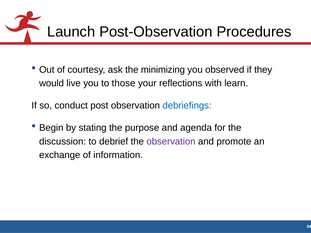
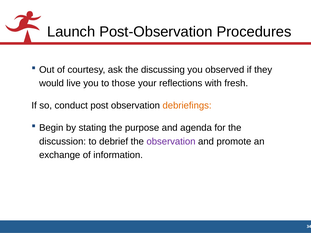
minimizing: minimizing -> discussing
learn: learn -> fresh
debriefings colour: blue -> orange
